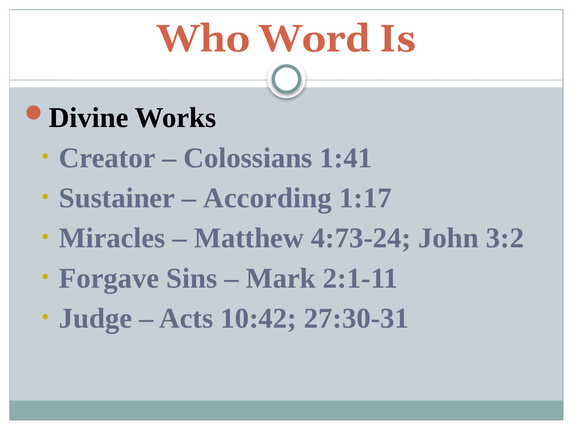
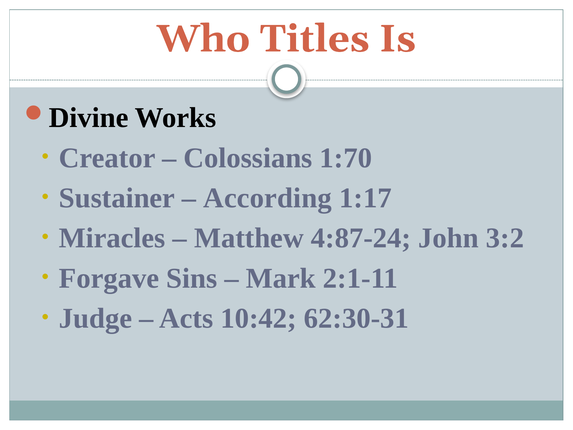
Word: Word -> Titles
1:41: 1:41 -> 1:70
4:73-24: 4:73-24 -> 4:87-24
27:30-31: 27:30-31 -> 62:30-31
